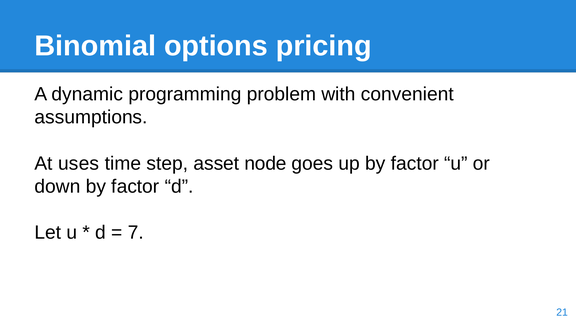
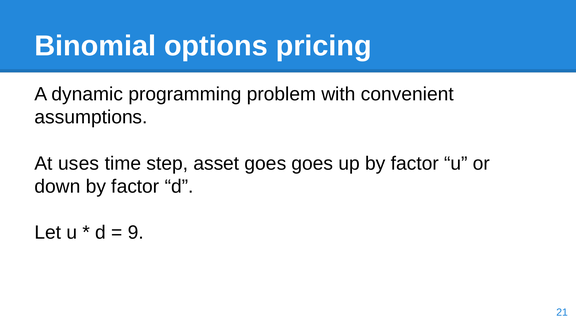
asset node: node -> goes
7: 7 -> 9
